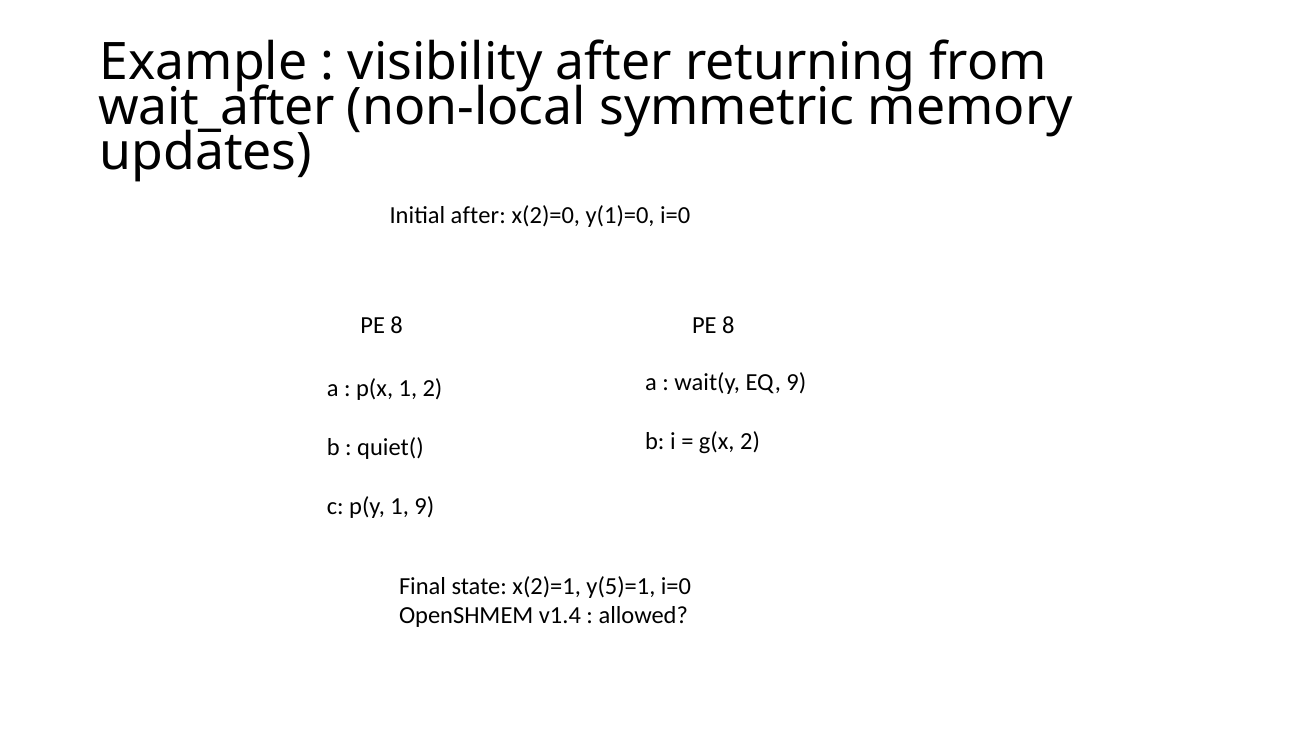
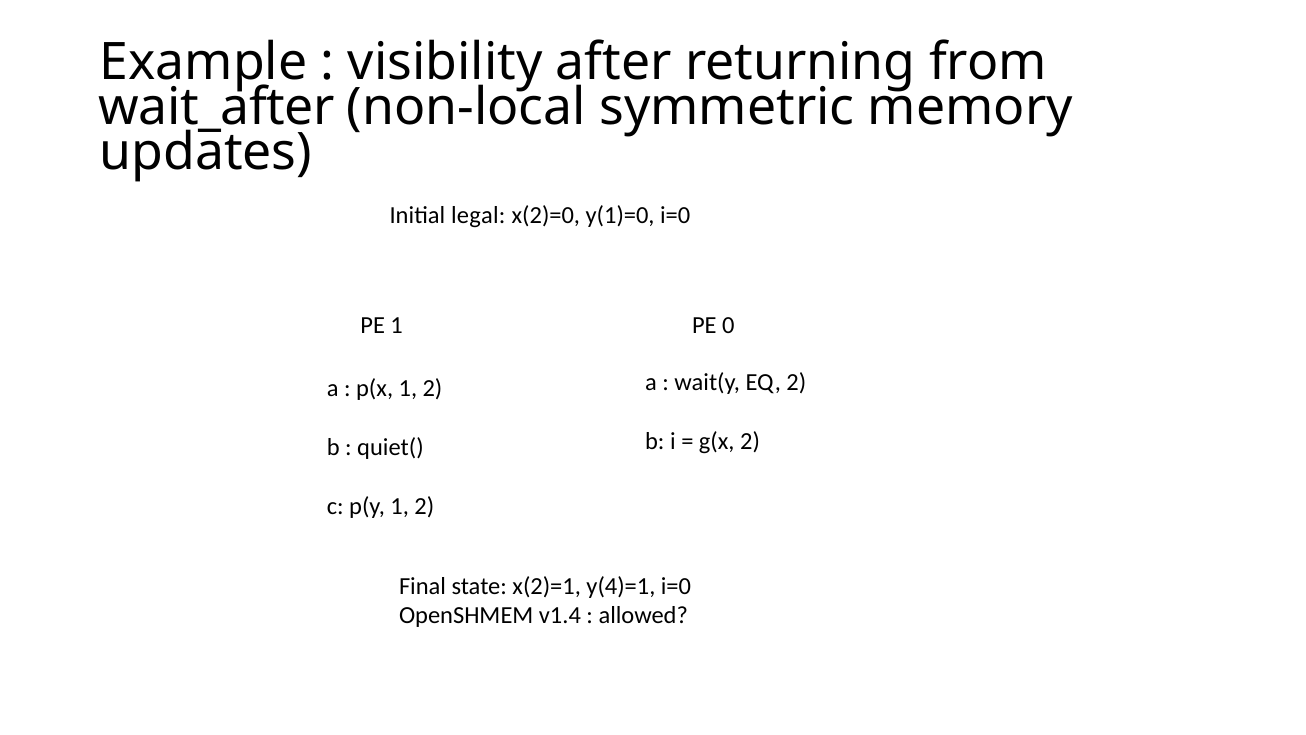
Initial after: after -> legal
8 at (397, 326): 8 -> 1
8 at (728, 326): 8 -> 0
EQ 9: 9 -> 2
p(y 1 9: 9 -> 2
y(5)=1: y(5)=1 -> y(4)=1
